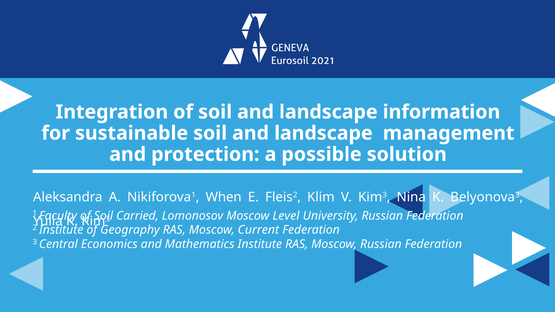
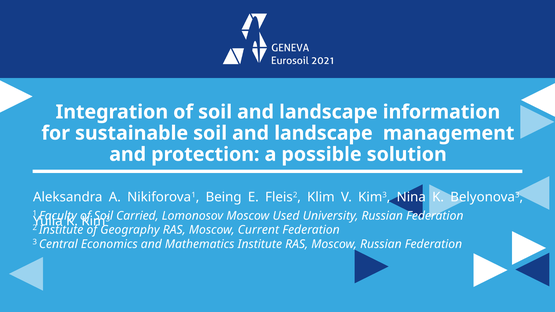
When: When -> Being
Level: Level -> Used
